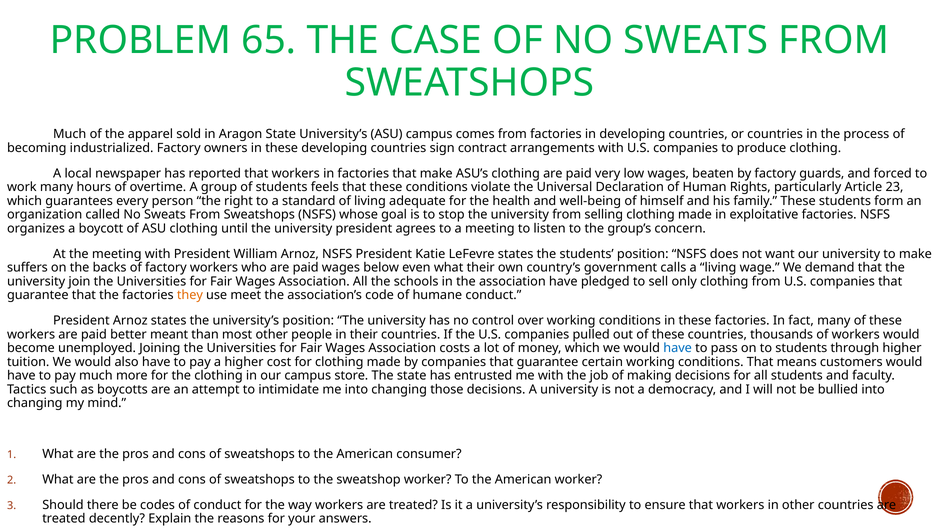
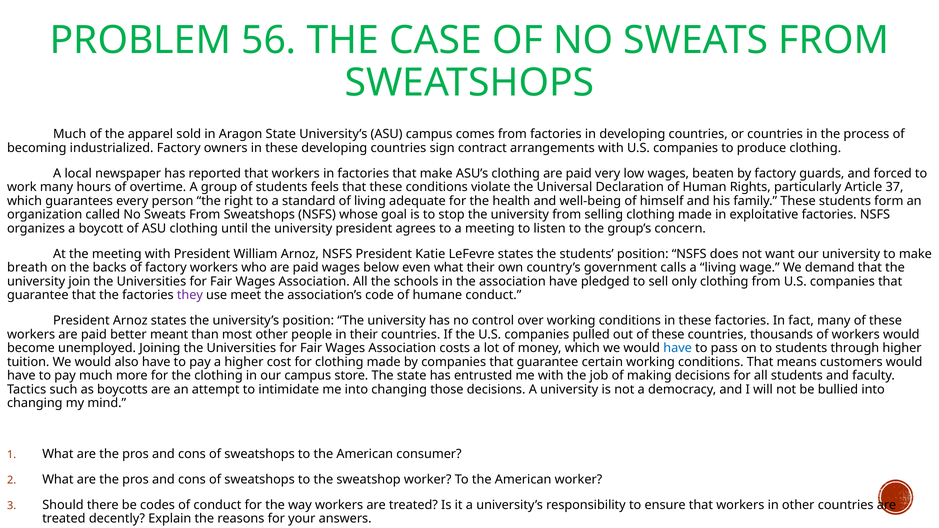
65: 65 -> 56
23: 23 -> 37
suffers: suffers -> breath
they colour: orange -> purple
